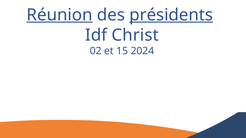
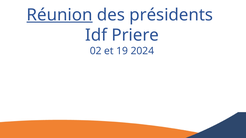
présidents underline: present -> none
Christ: Christ -> Priere
15: 15 -> 19
